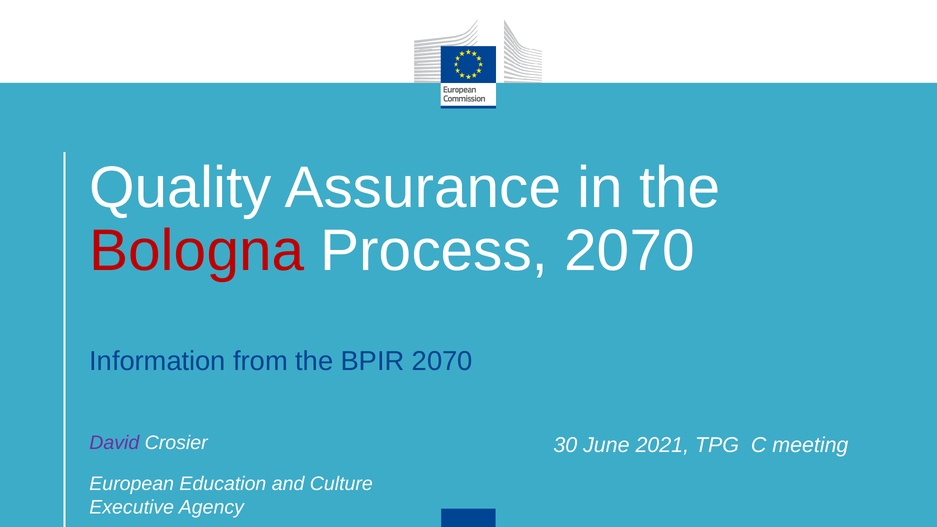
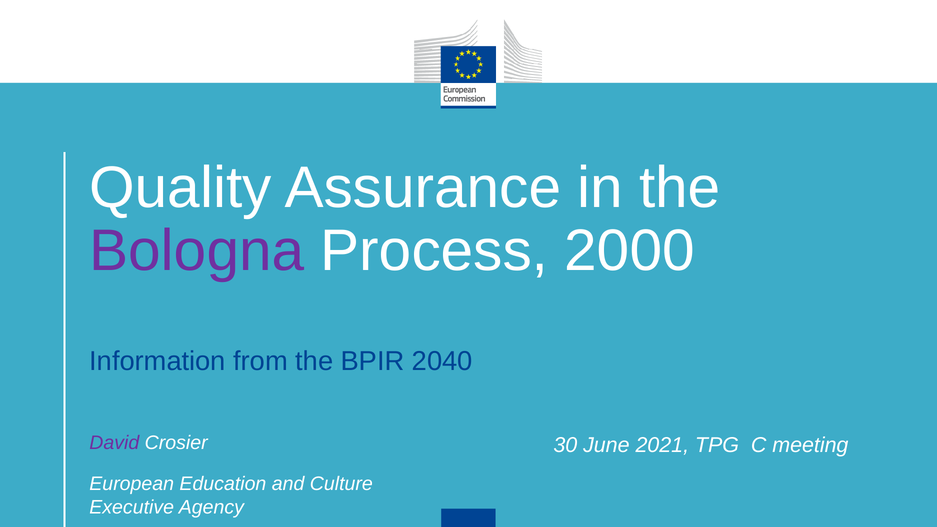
Bologna colour: red -> purple
Process 2070: 2070 -> 2000
BPIR 2070: 2070 -> 2040
